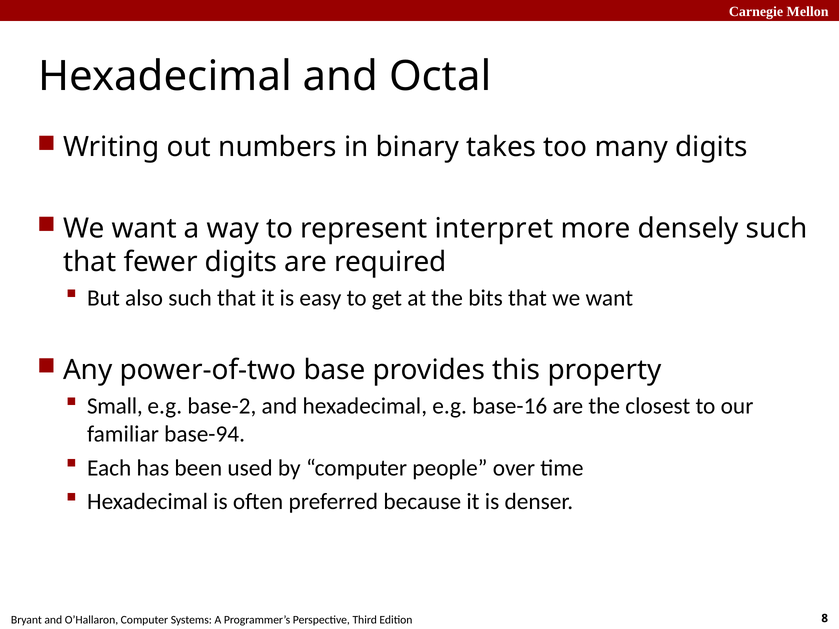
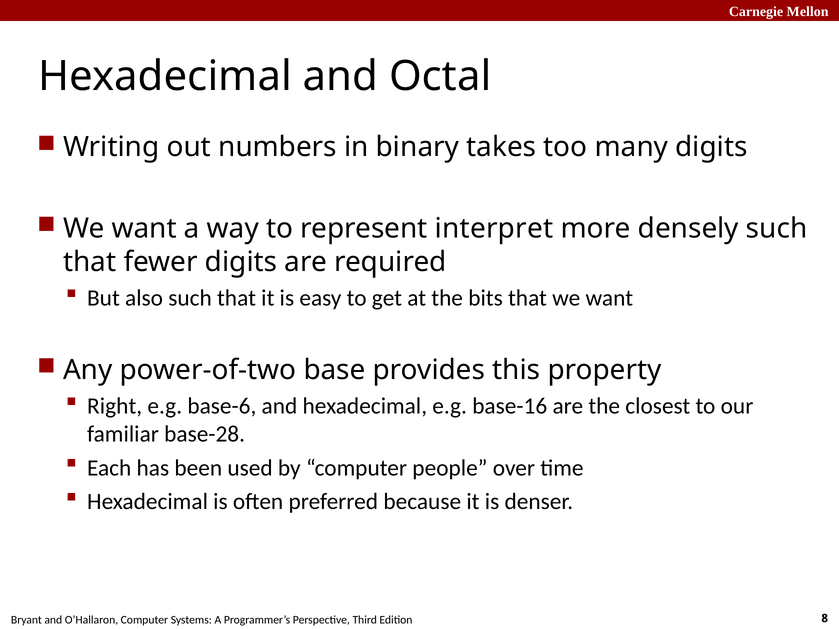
Small: Small -> Right
base-2: base-2 -> base-6
base-94: base-94 -> base-28
